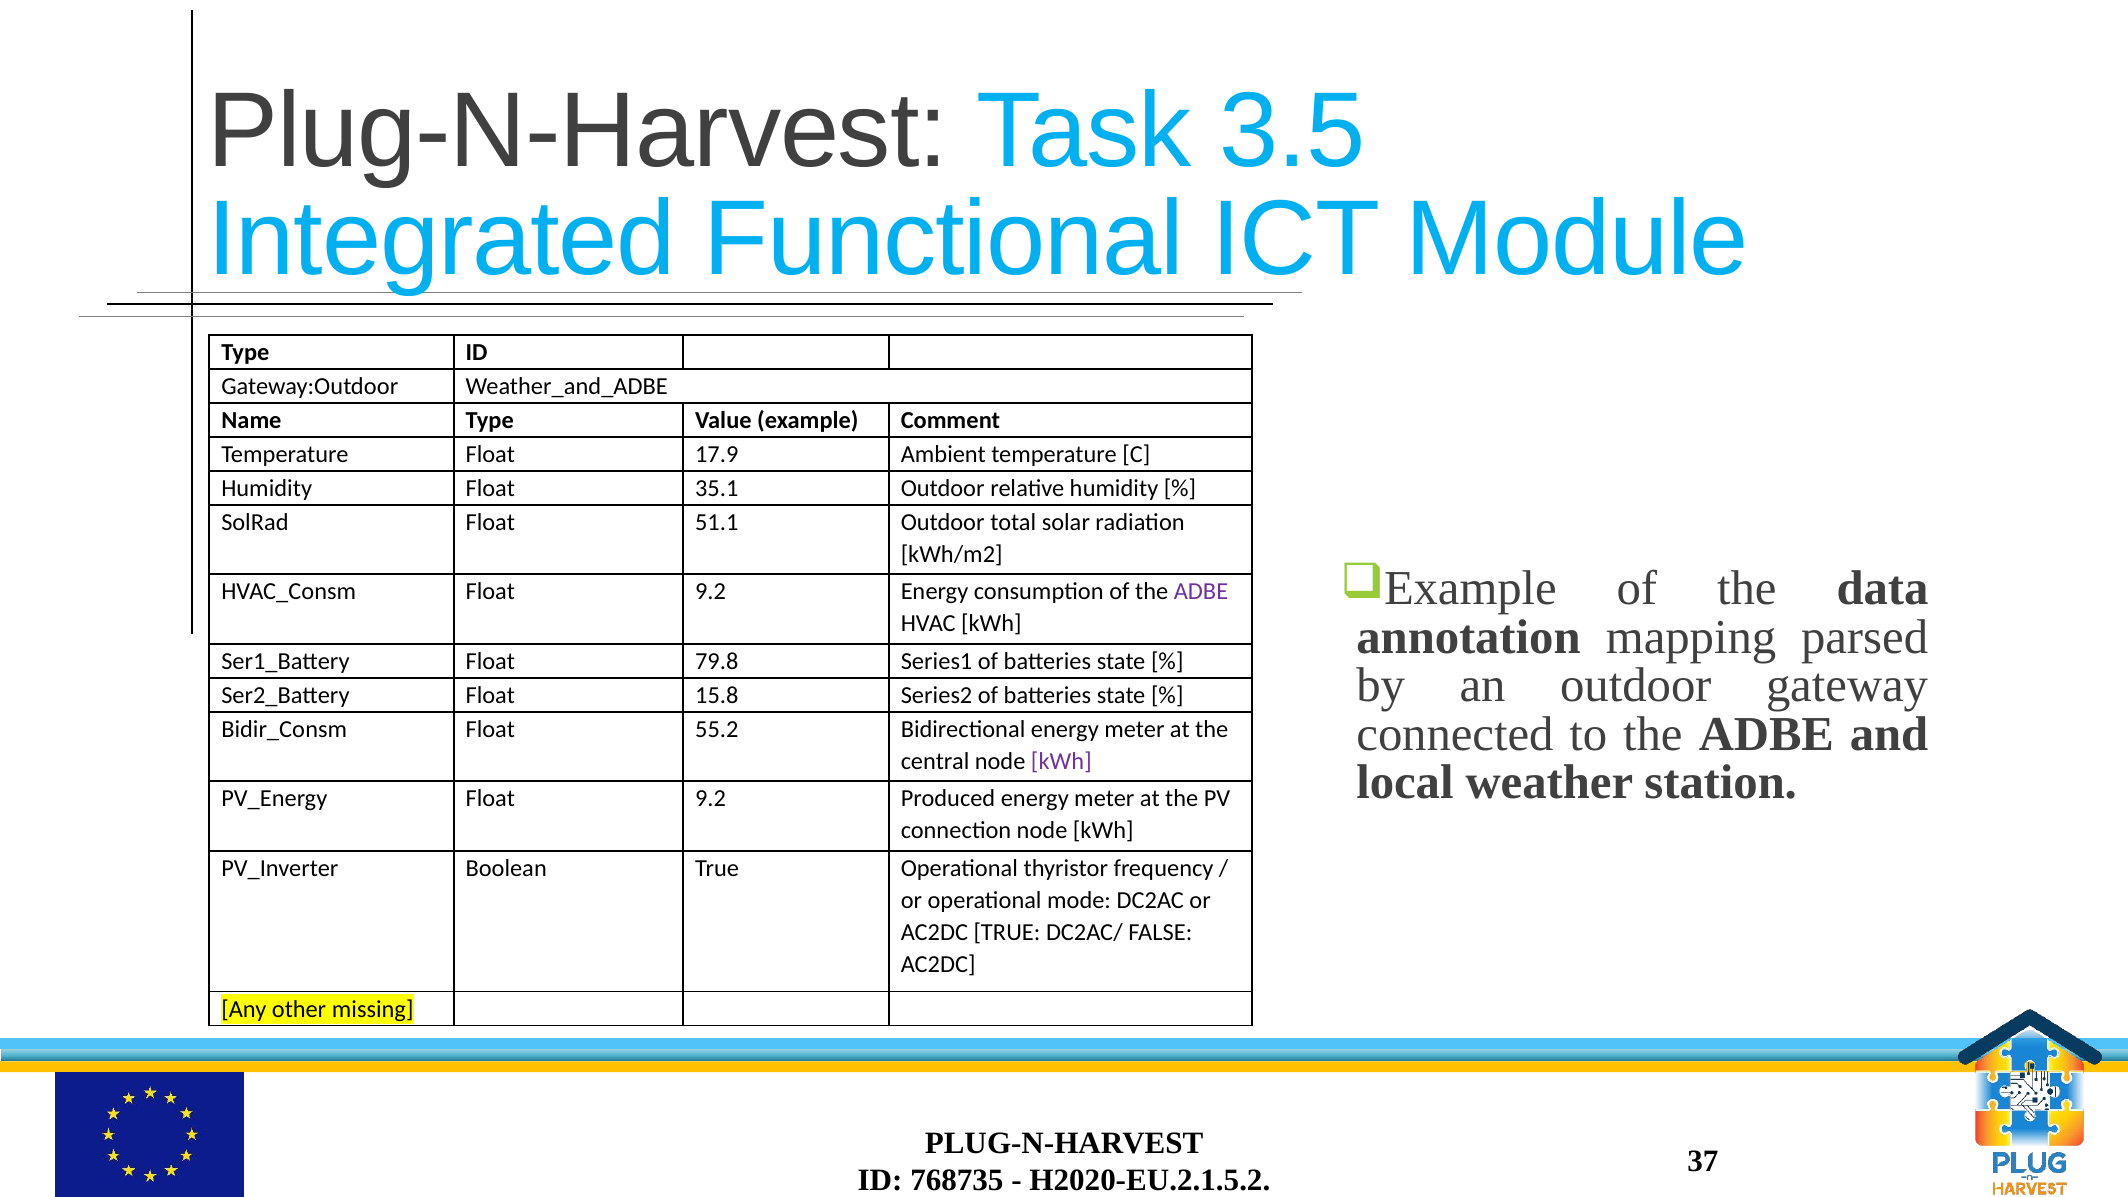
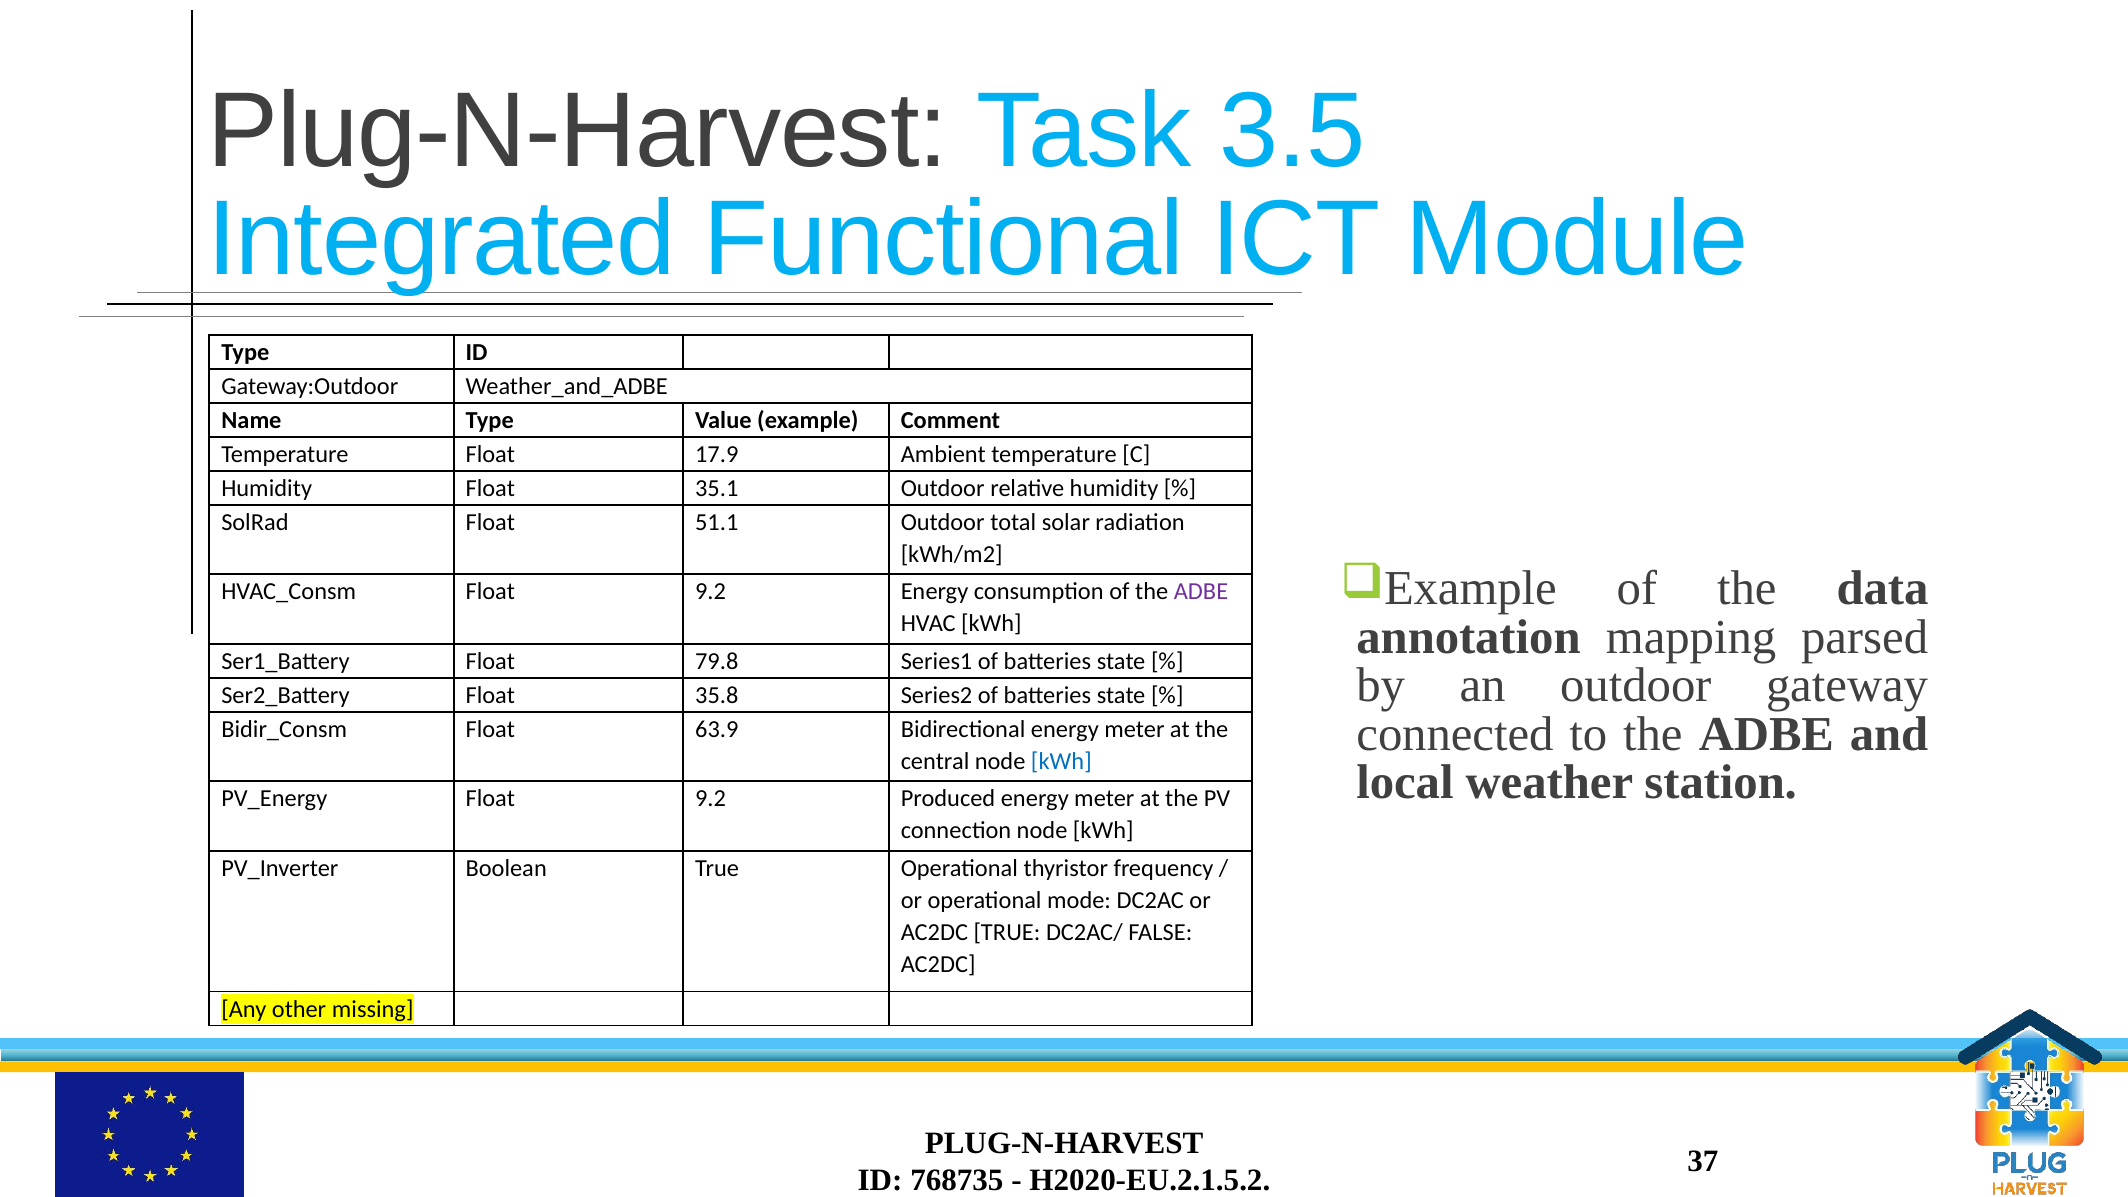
15.8: 15.8 -> 35.8
55.2: 55.2 -> 63.9
kWh at (1061, 761) colour: purple -> blue
